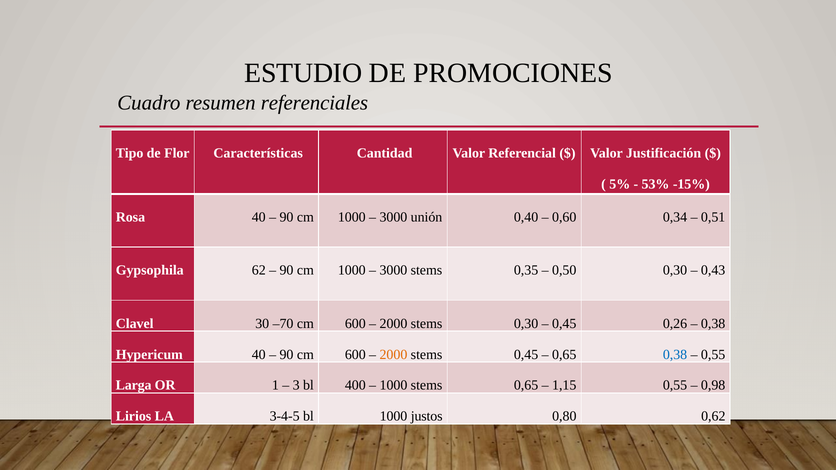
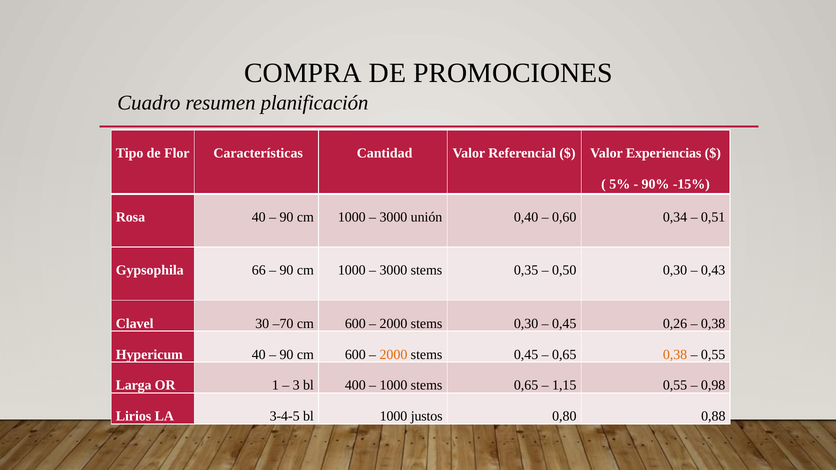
ESTUDIO: ESTUDIO -> COMPRA
referenciales: referenciales -> planificación
Justificación: Justificación -> Experiencias
53%: 53% -> 90%
62: 62 -> 66
0,38 at (675, 355) colour: blue -> orange
0,62: 0,62 -> 0,88
